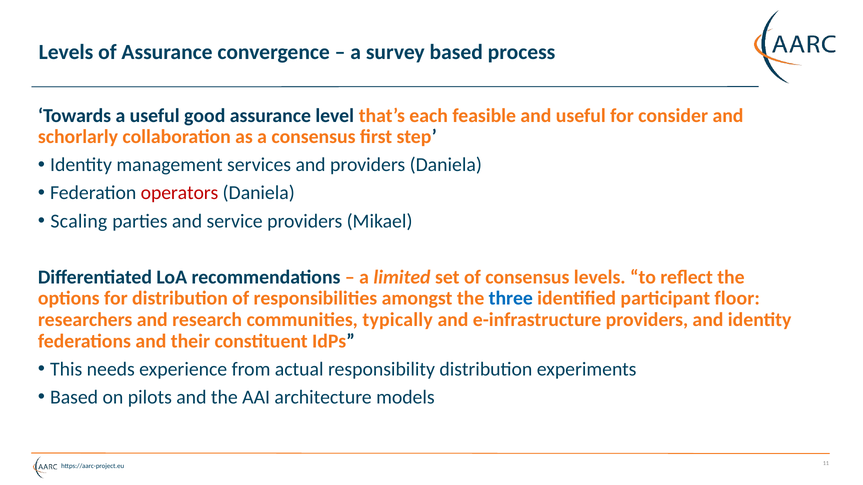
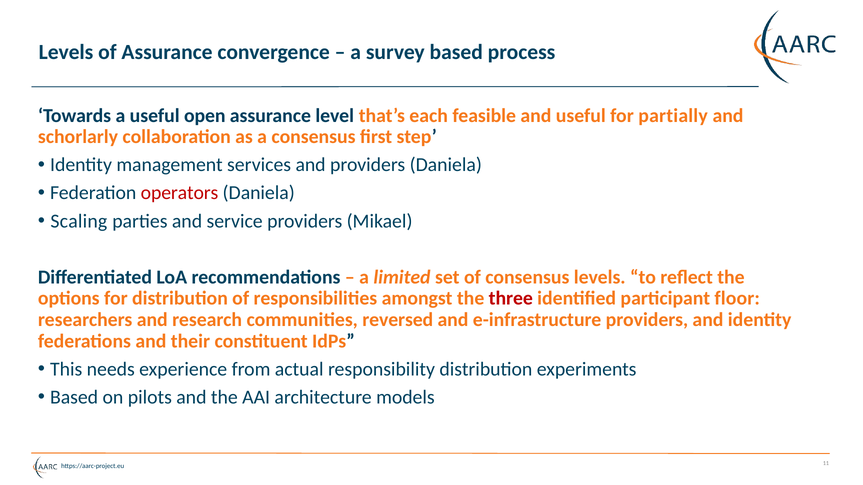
good: good -> open
consider: consider -> partially
three colour: blue -> red
typically: typically -> reversed
